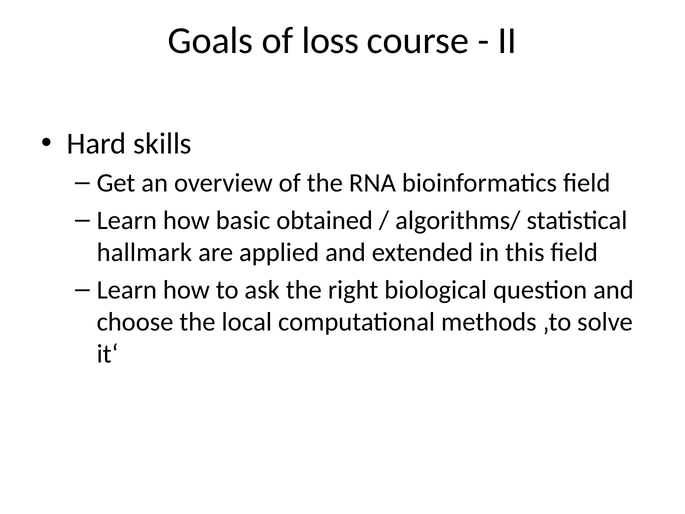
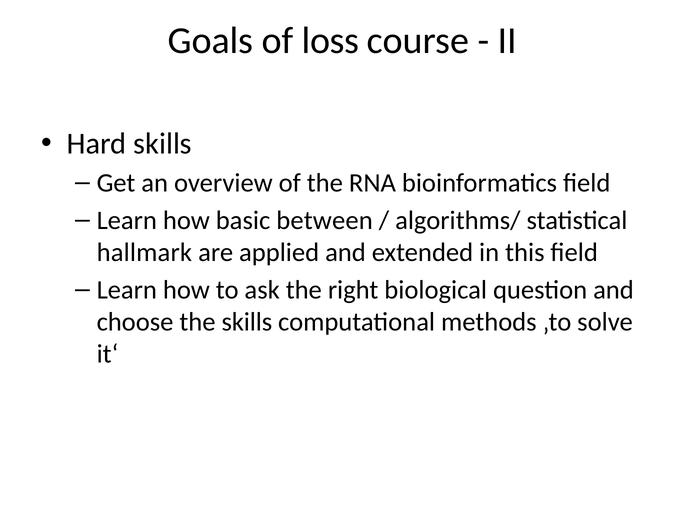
obtained: obtained -> between
the local: local -> skills
